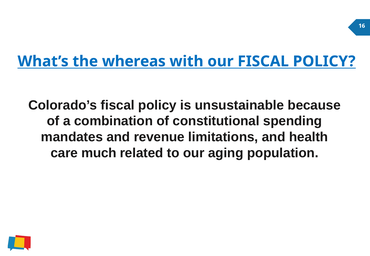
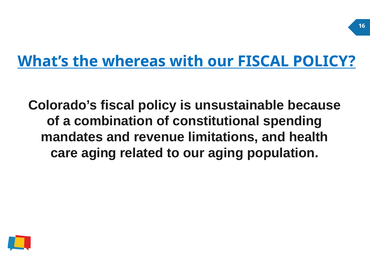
care much: much -> aging
